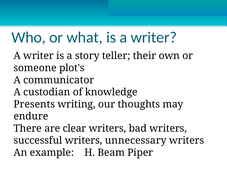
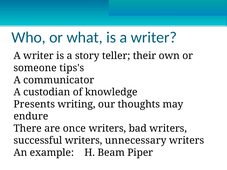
plot's: plot's -> tips's
clear: clear -> once
